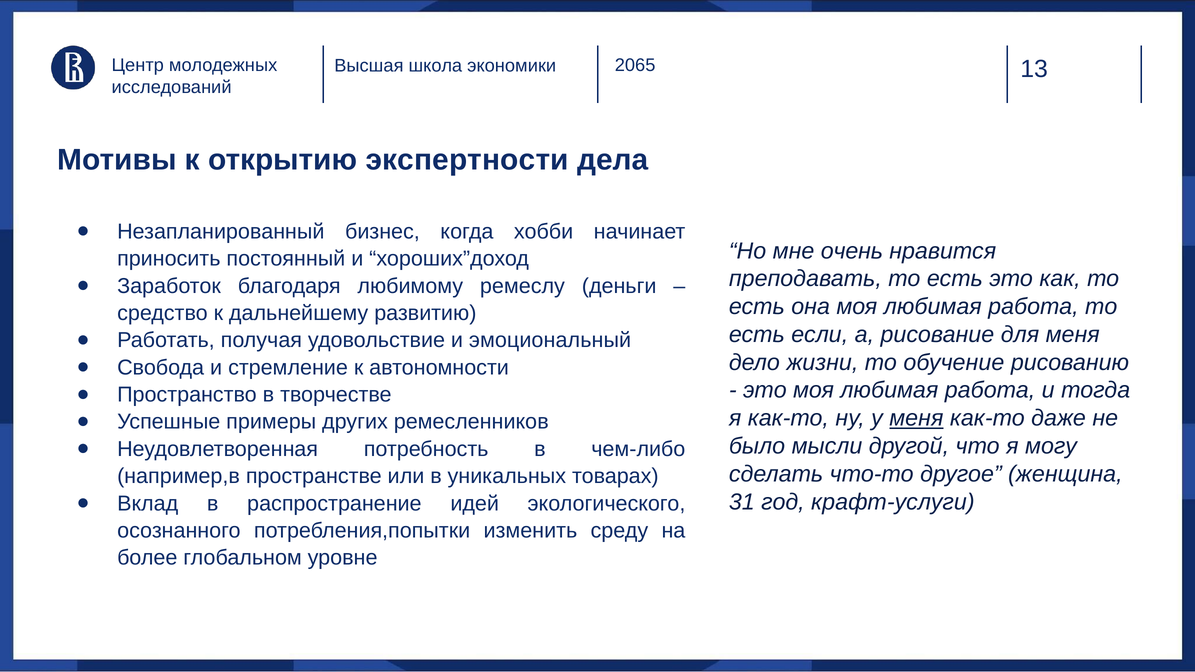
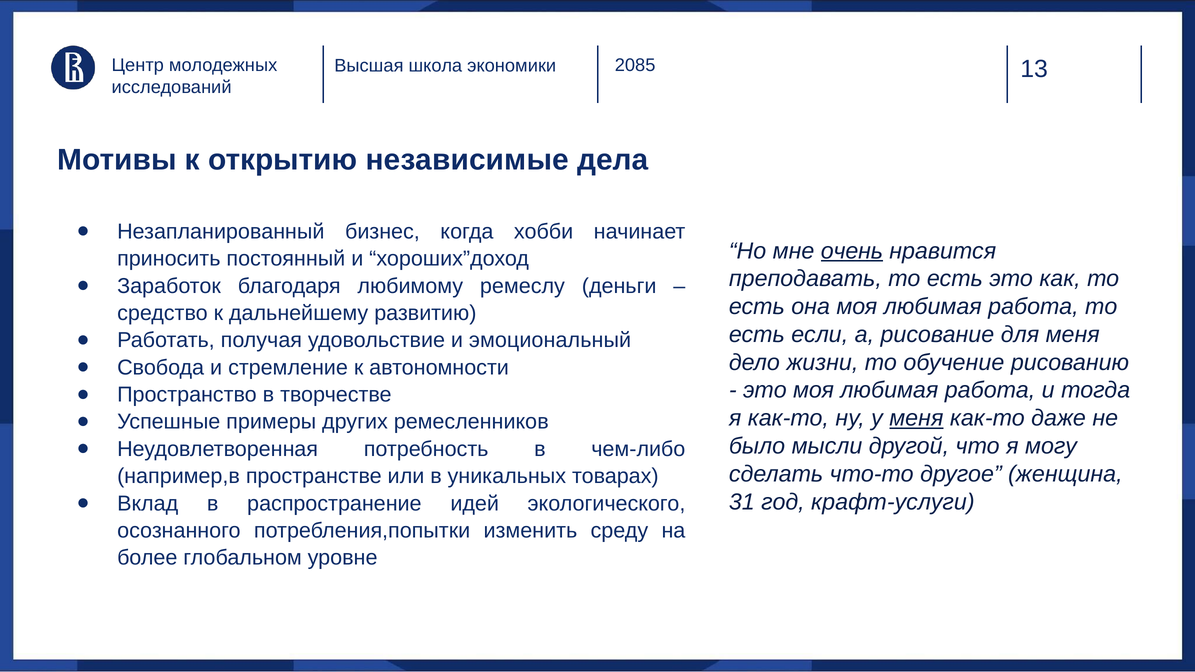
2065: 2065 -> 2085
экспертности: экспертности -> независимые
очень underline: none -> present
